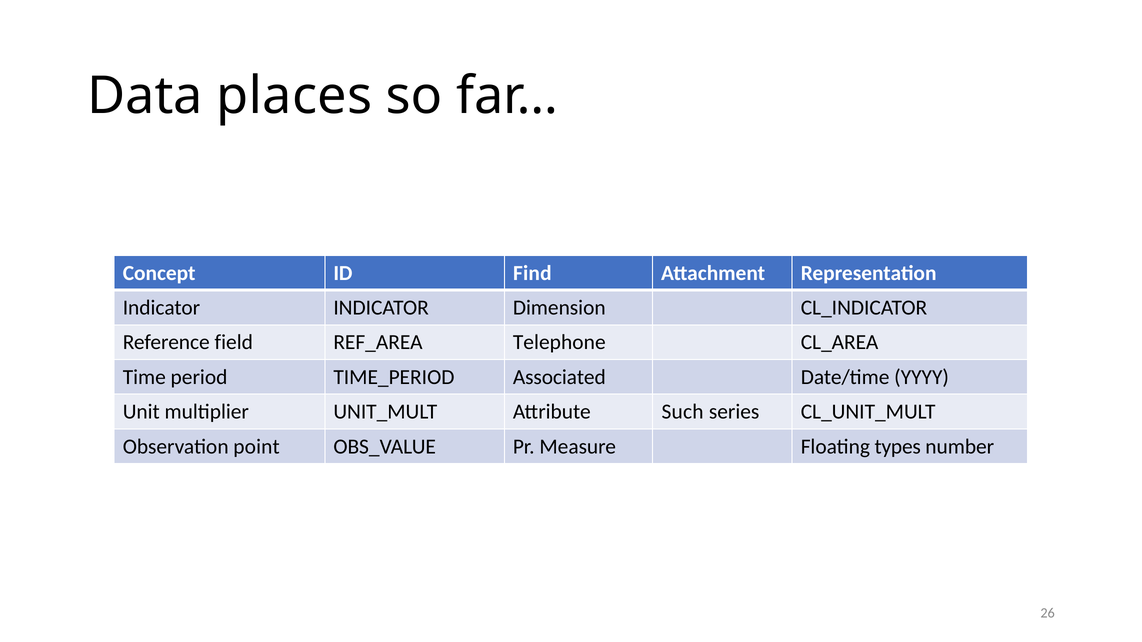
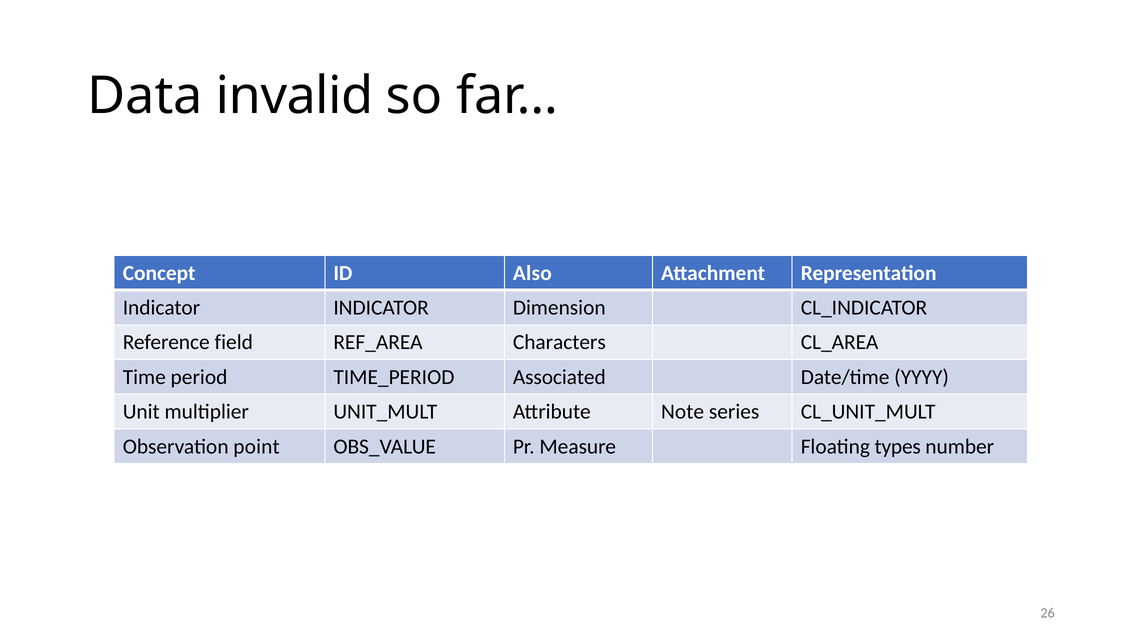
places: places -> invalid
Find: Find -> Also
Telephone: Telephone -> Characters
Such: Such -> Note
